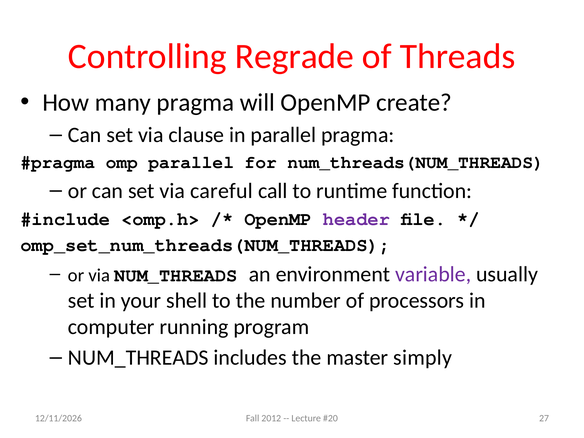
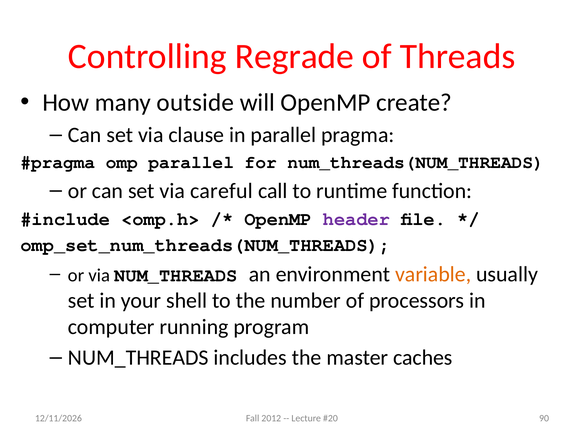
many pragma: pragma -> outside
variable colour: purple -> orange
simply: simply -> caches
27: 27 -> 90
